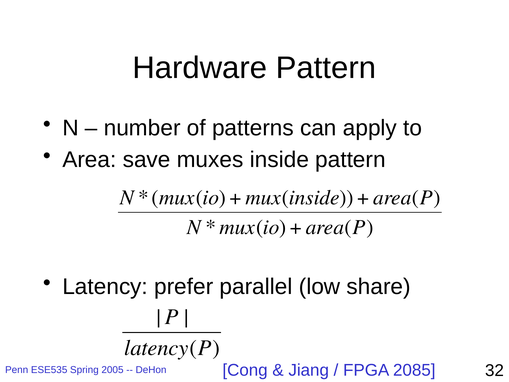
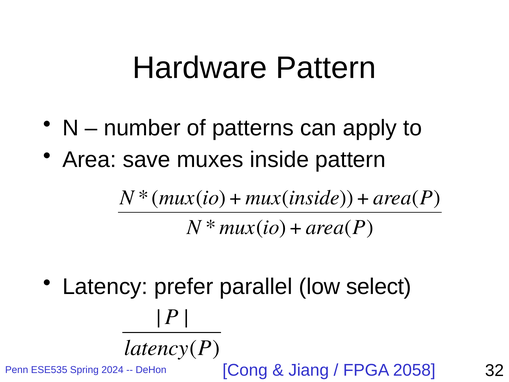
share: share -> select
2085: 2085 -> 2058
2005: 2005 -> 2024
